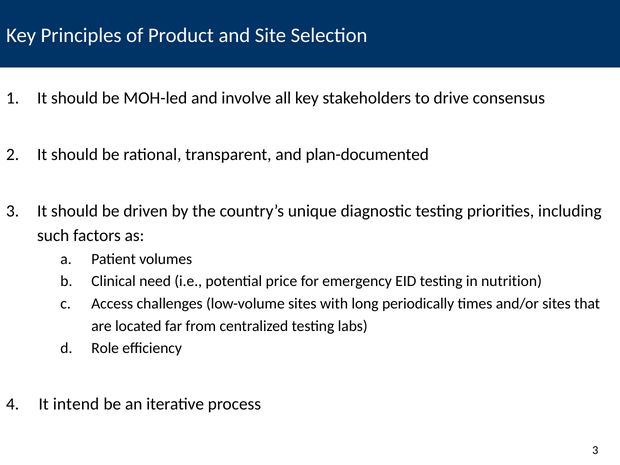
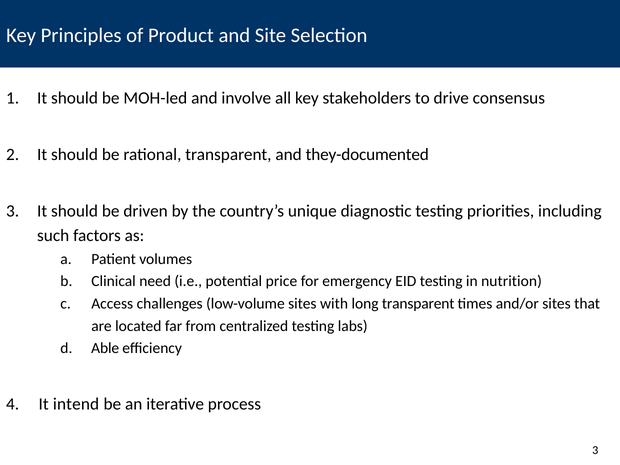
plan-documented: plan-documented -> they-documented
long periodically: periodically -> transparent
Role: Role -> Able
